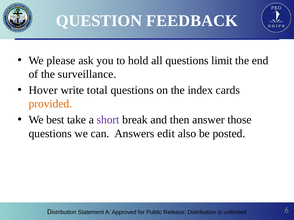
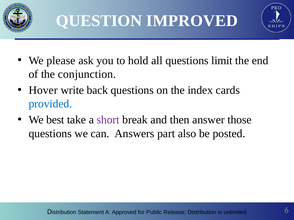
FEEDBACK: FEEDBACK -> IMPROVED
surveillance: surveillance -> conjunction
total: total -> back
provided colour: orange -> blue
edit: edit -> part
